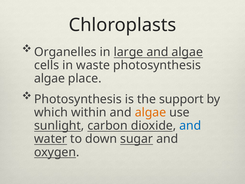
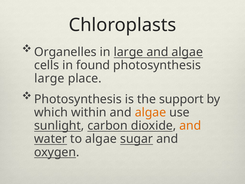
waste: waste -> found
algae at (49, 78): algae -> large
and at (190, 125) colour: blue -> orange
to down: down -> algae
